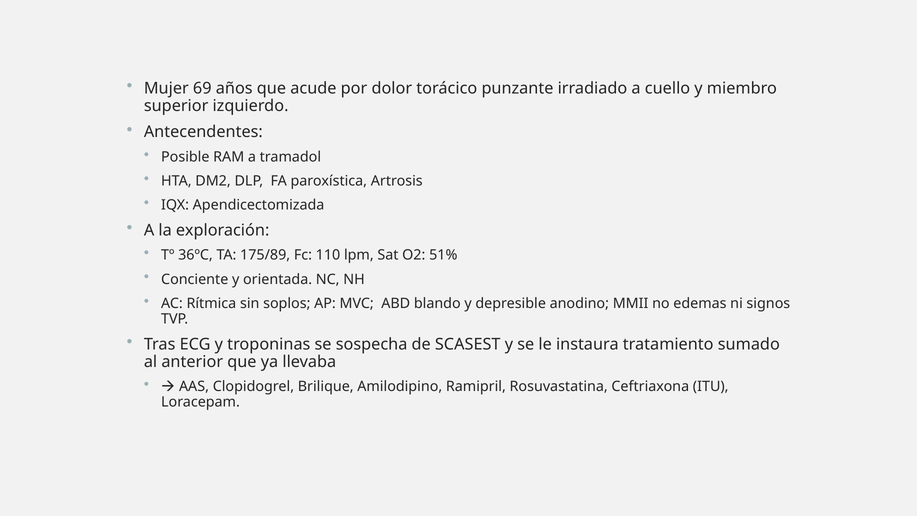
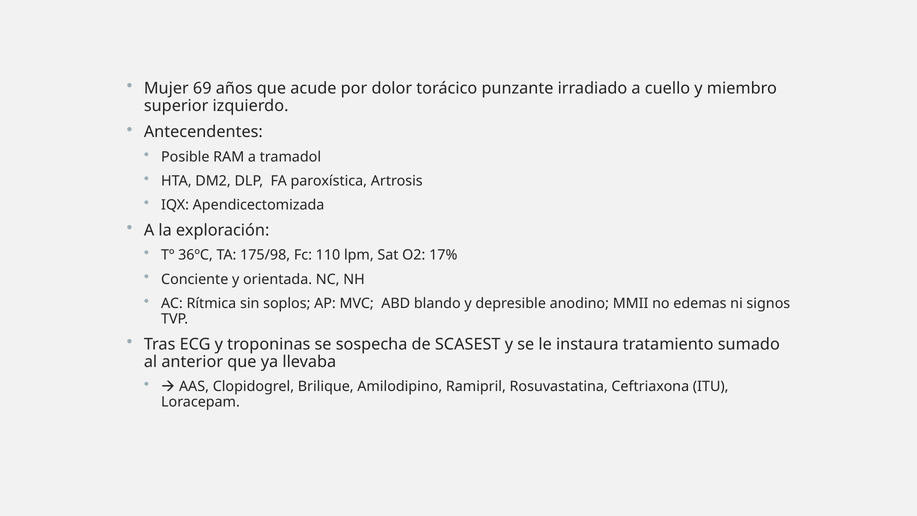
175/89: 175/89 -> 175/98
51%: 51% -> 17%
